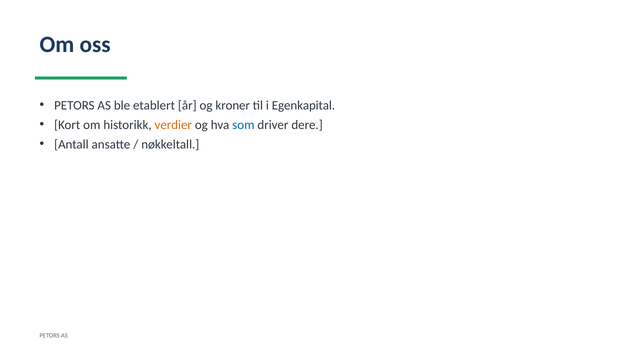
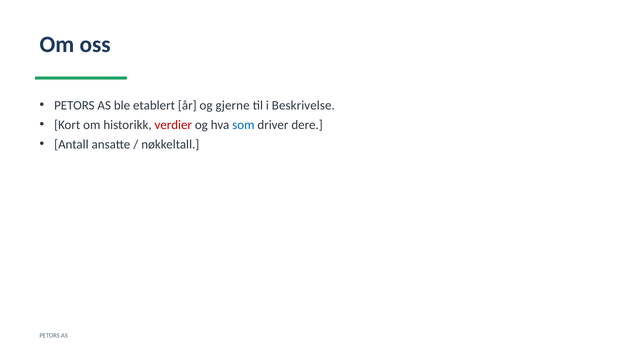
kroner: kroner -> gjerne
Egenkapital: Egenkapital -> Beskrivelse
verdier colour: orange -> red
